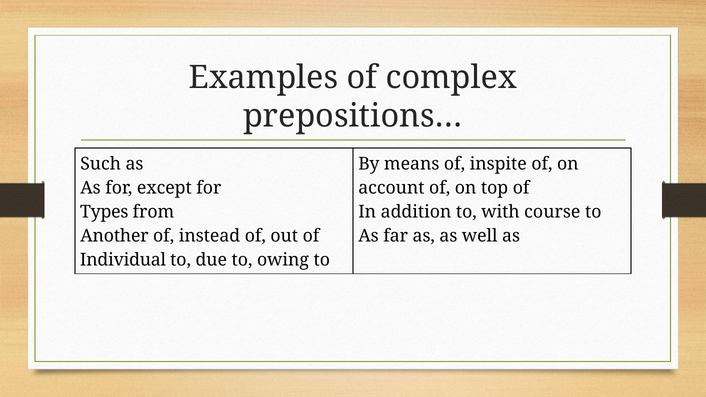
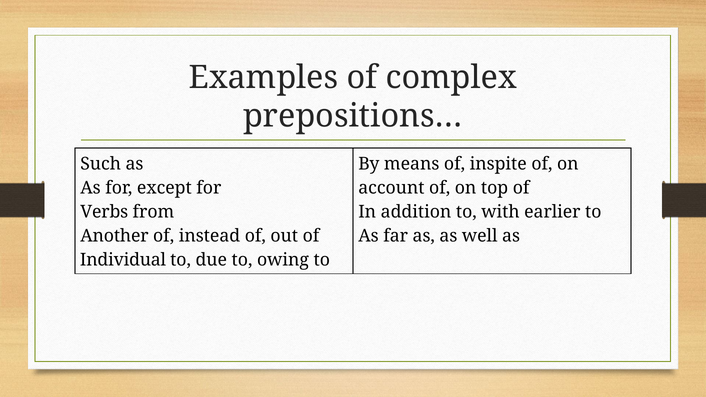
Types: Types -> Verbs
course: course -> earlier
